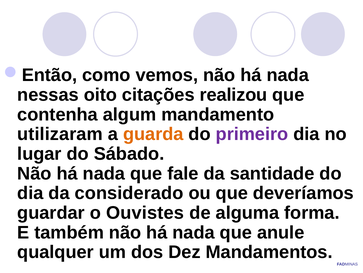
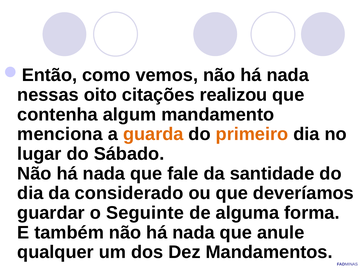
utilizaram: utilizaram -> menciona
primeiro colour: purple -> orange
Ouvistes: Ouvistes -> Seguinte
